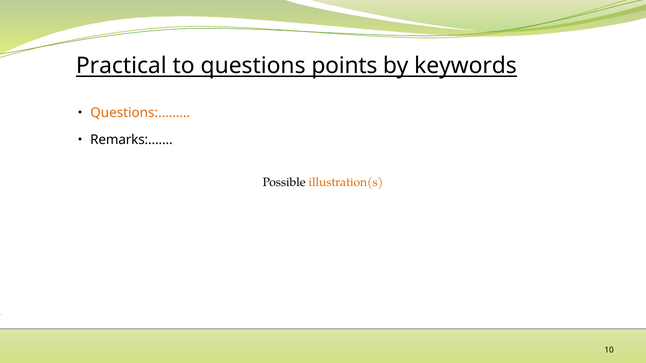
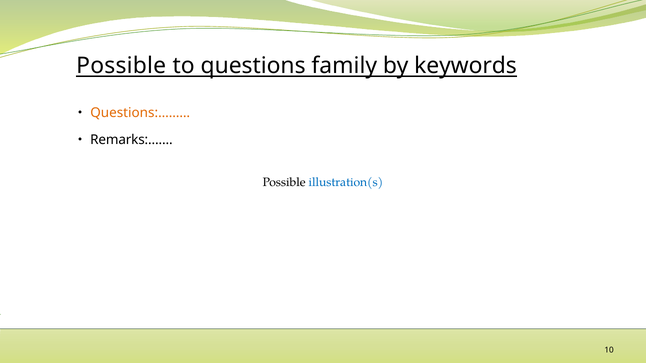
Practical at (121, 66): Practical -> Possible
points: points -> family
illustration(s colour: orange -> blue
